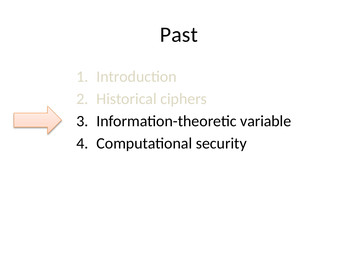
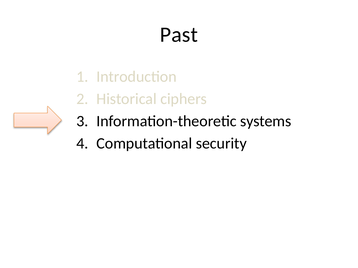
variable: variable -> systems
